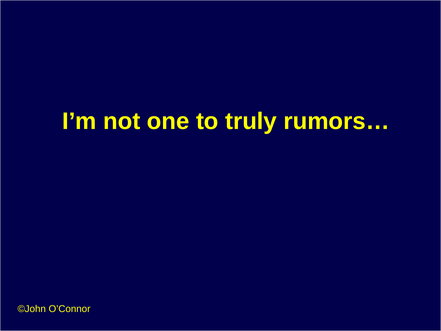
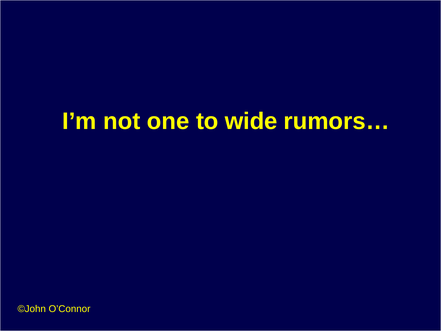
truly: truly -> wide
